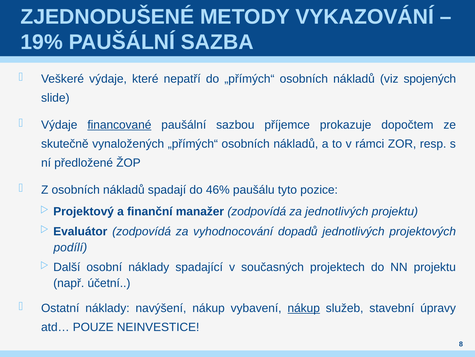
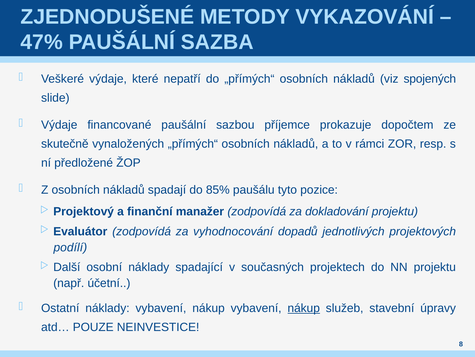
19%: 19% -> 47%
financované underline: present -> none
46%: 46% -> 85%
za jednotlivých: jednotlivých -> dokladování
náklady navýšení: navýšení -> vybavení
